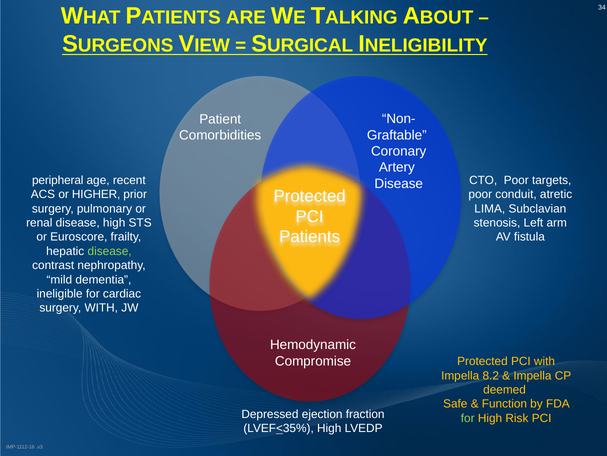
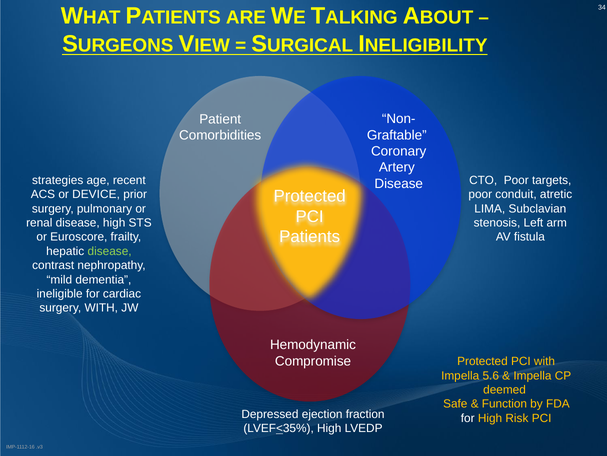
peripheral: peripheral -> strategies
HIGHER: HIGHER -> DEVICE
8.2: 8.2 -> 5.6
for at (468, 418) colour: light green -> white
